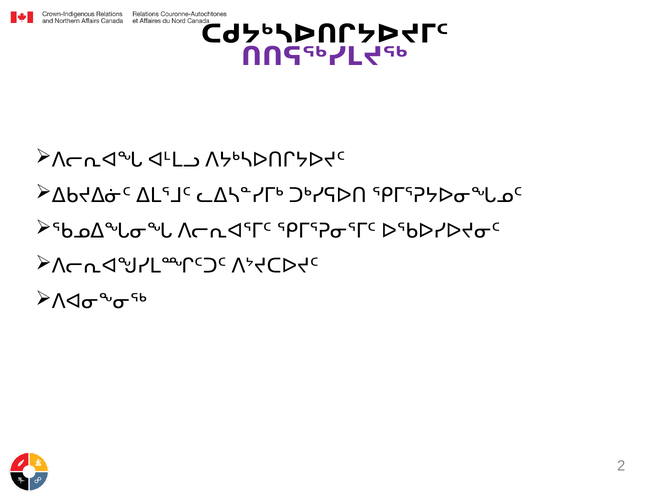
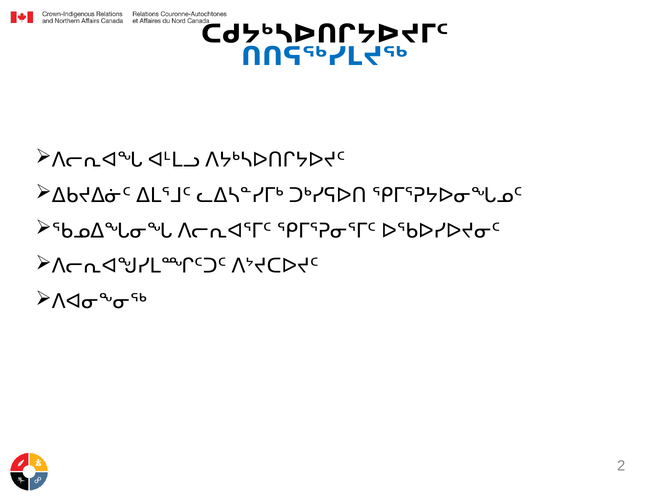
ᑎᑎᕋᖅᓯᒪᔪᖅ colour: purple -> blue
